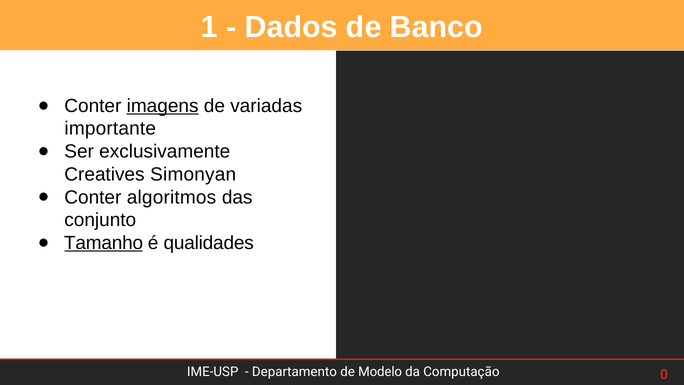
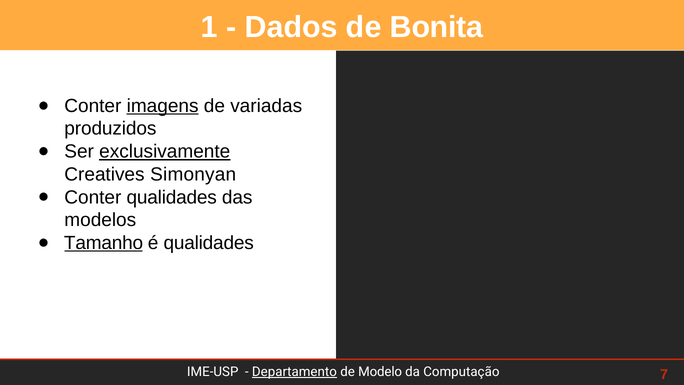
Banco: Banco -> Bonita
importante: importante -> produzidos
exclusivamente underline: none -> present
Conter algoritmos: algoritmos -> qualidades
conjunto: conjunto -> modelos
Departamento underline: none -> present
0: 0 -> 7
